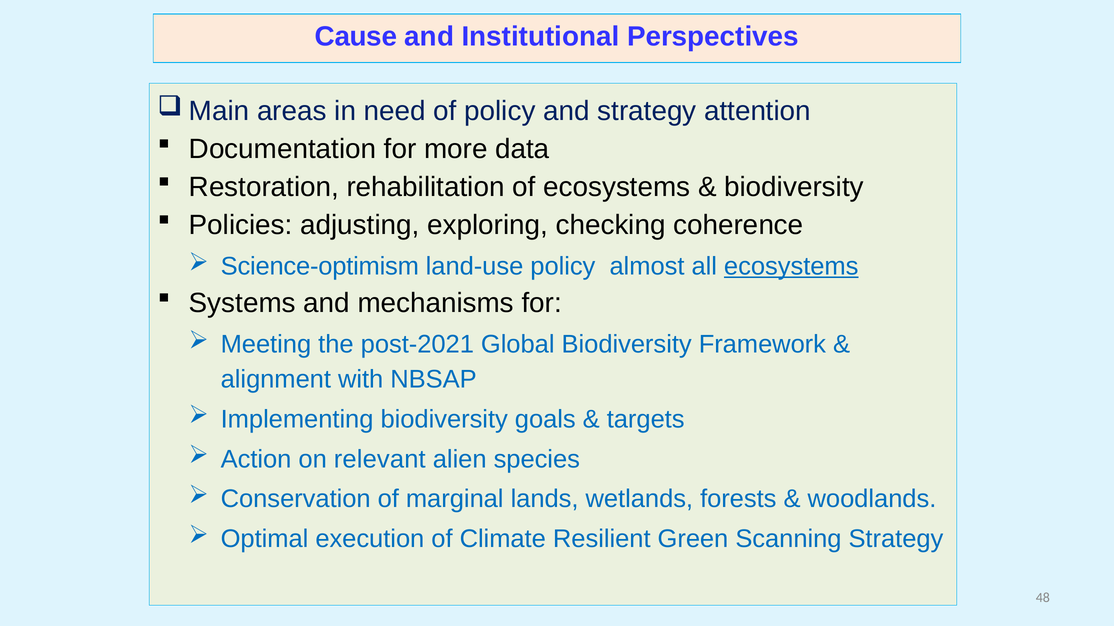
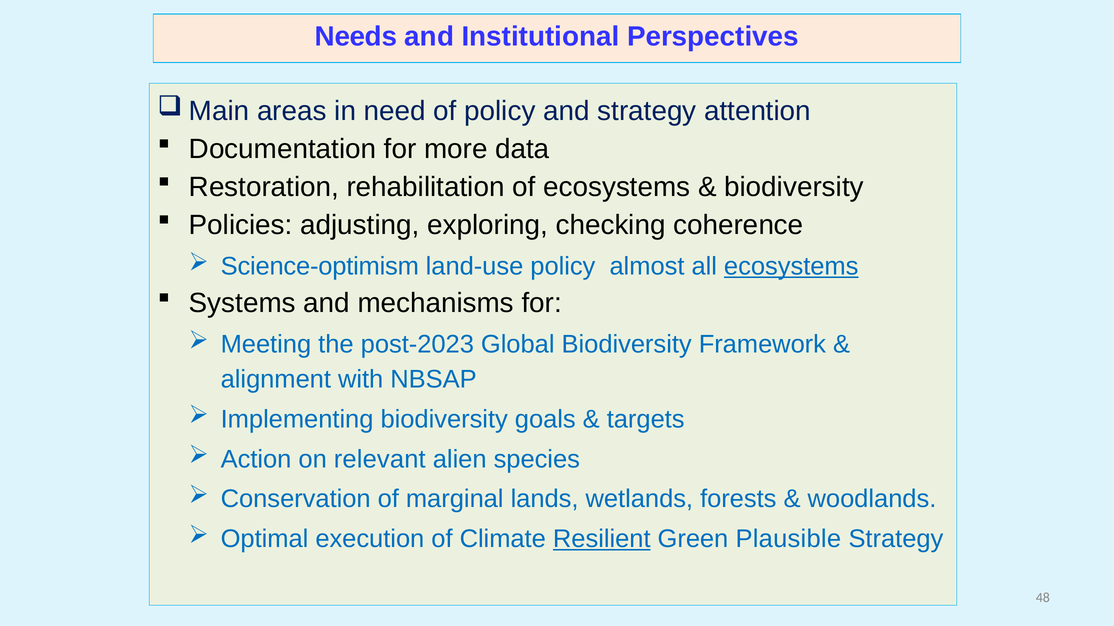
Cause: Cause -> Needs
post-2021: post-2021 -> post-2023
Resilient underline: none -> present
Scanning: Scanning -> Plausible
